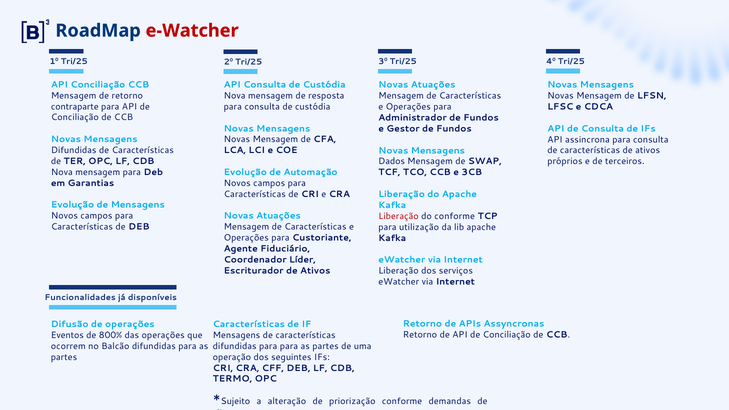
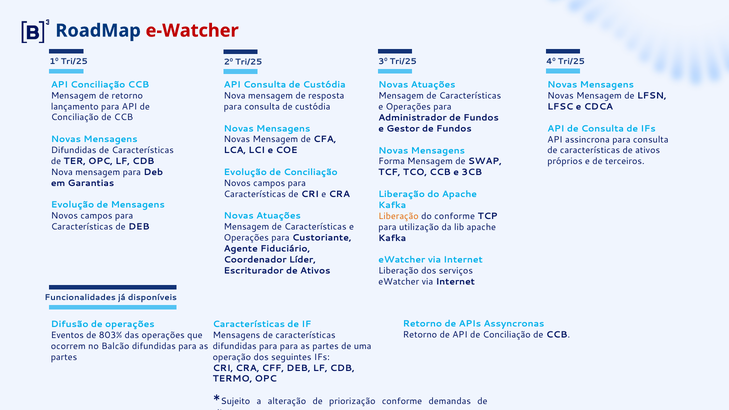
contraparte: contraparte -> lançamento
Dados: Dados -> Forma
Evolução de Automação: Automação -> Conciliação
Liberação at (399, 216) colour: red -> orange
800%: 800% -> 803%
